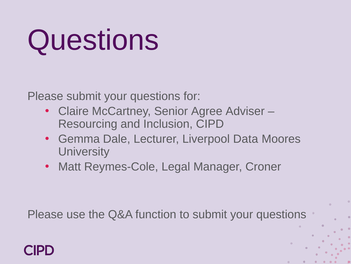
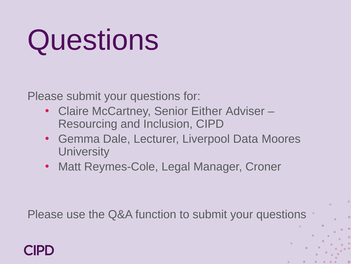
Agree: Agree -> Either
